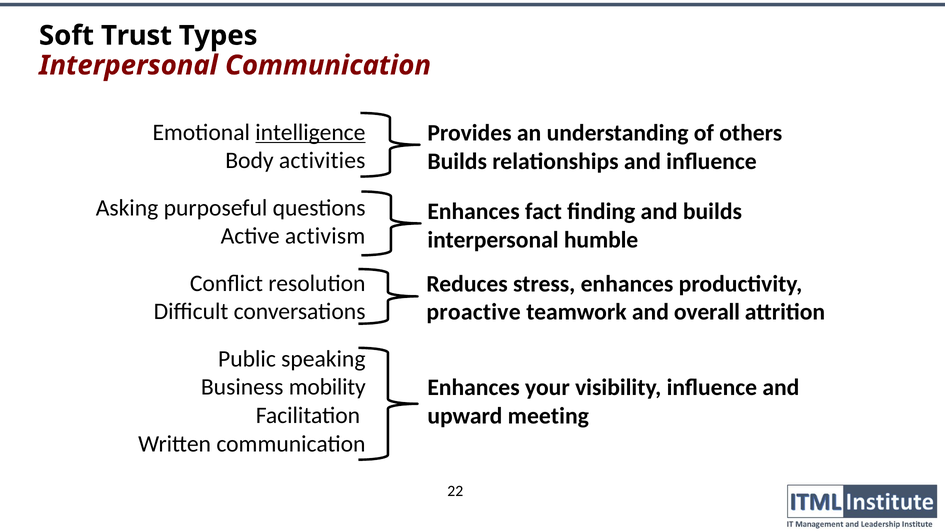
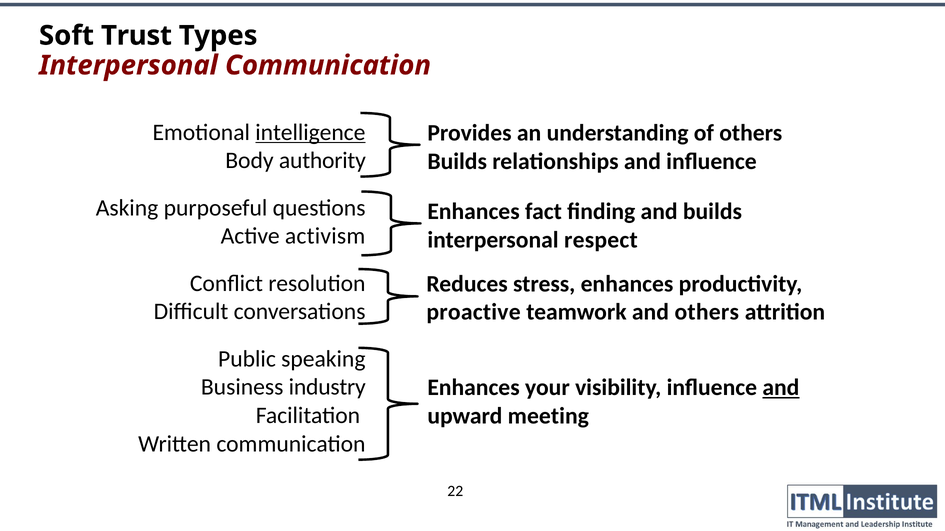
activities: activities -> authority
humble: humble -> respect
and overall: overall -> others
mobility: mobility -> industry
and at (781, 388) underline: none -> present
